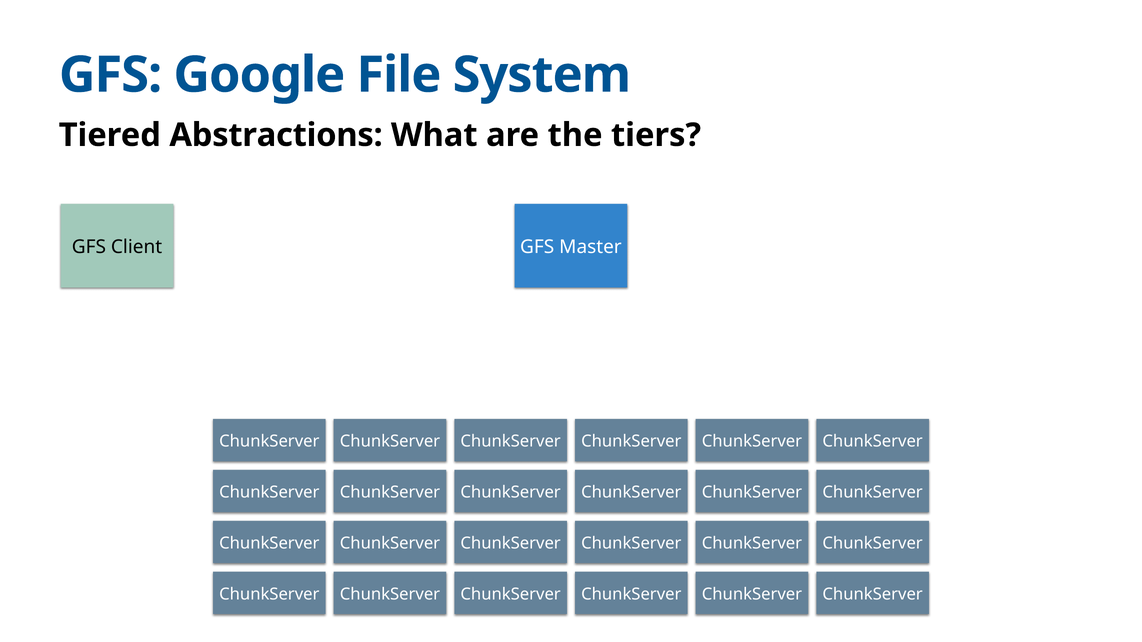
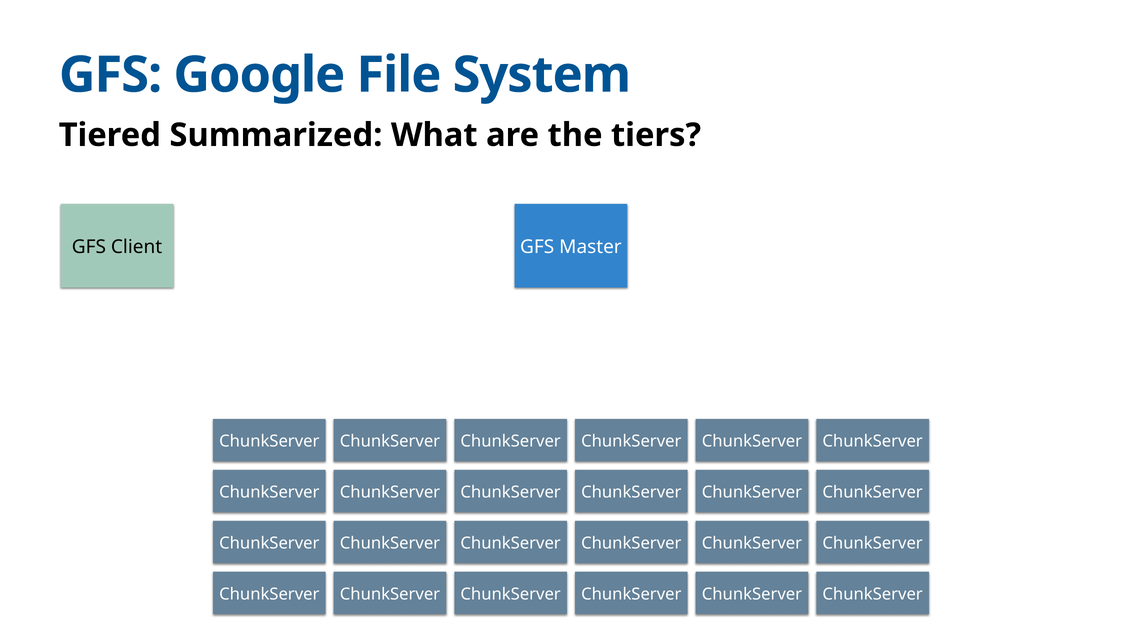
Abstractions: Abstractions -> Summarized
